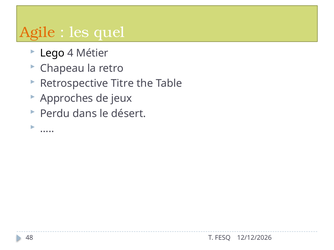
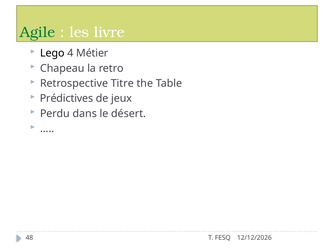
Agile colour: orange -> green
quel: quel -> livre
Approches: Approches -> Prédictives
